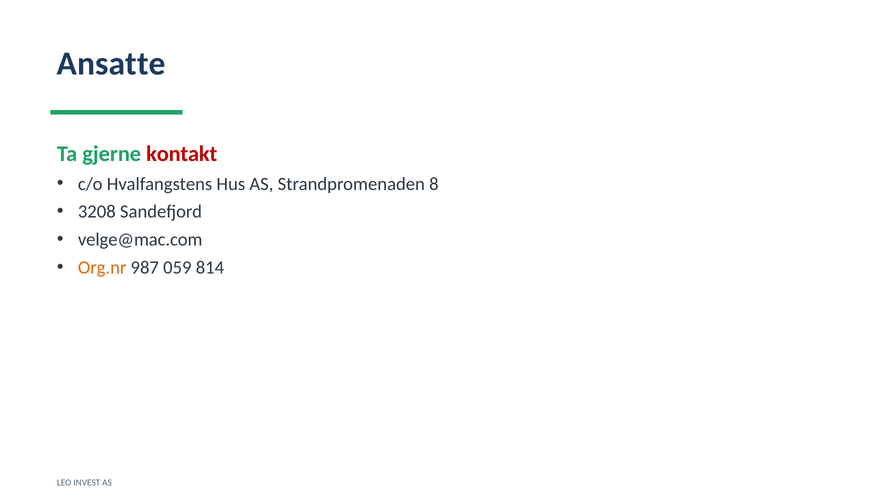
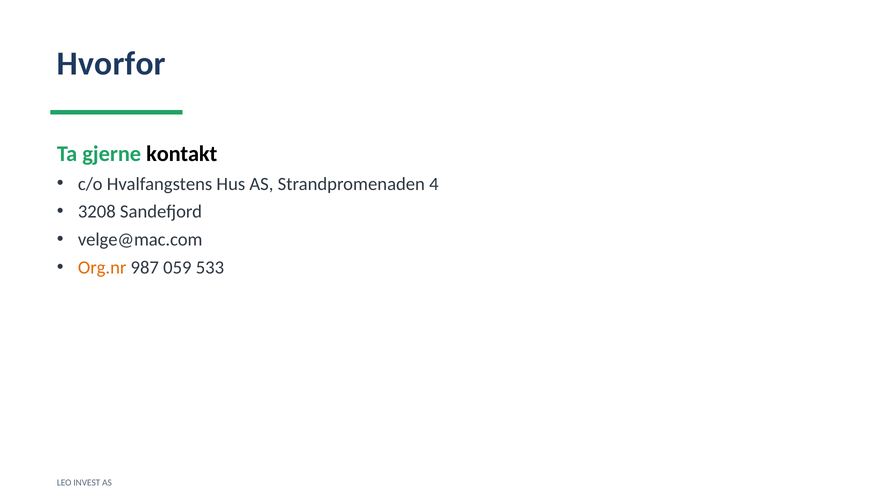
Ansatte: Ansatte -> Hvorfor
kontakt colour: red -> black
8: 8 -> 4
814: 814 -> 533
